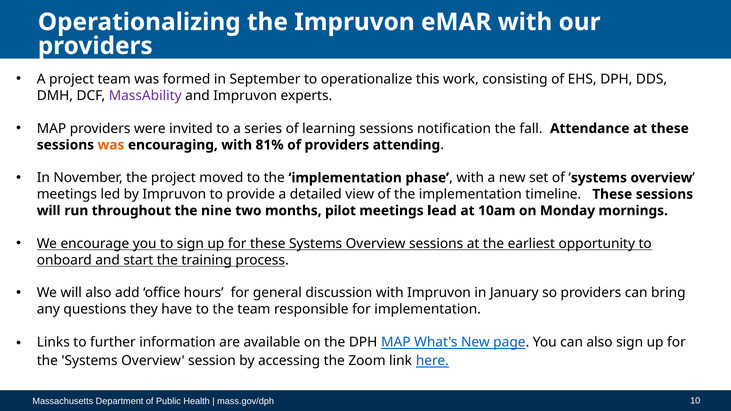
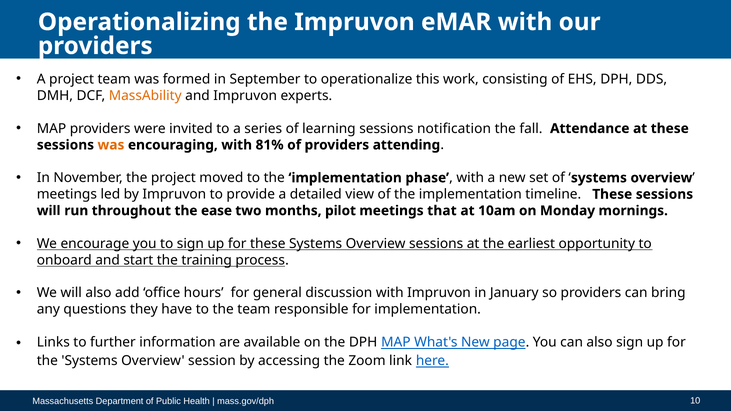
MassAbility colour: purple -> orange
nine: nine -> ease
lead: lead -> that
